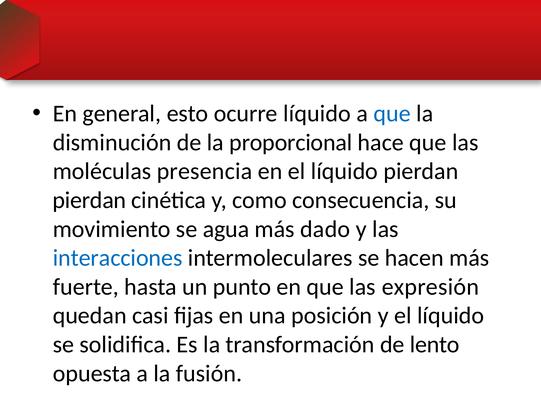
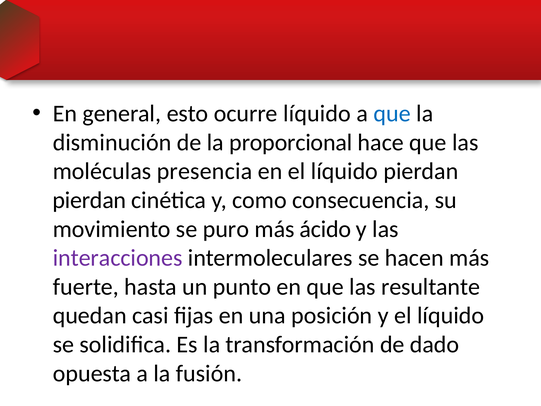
agua: agua -> puro
dado: dado -> ácido
interacciones colour: blue -> purple
expresión: expresión -> resultante
lento: lento -> dado
